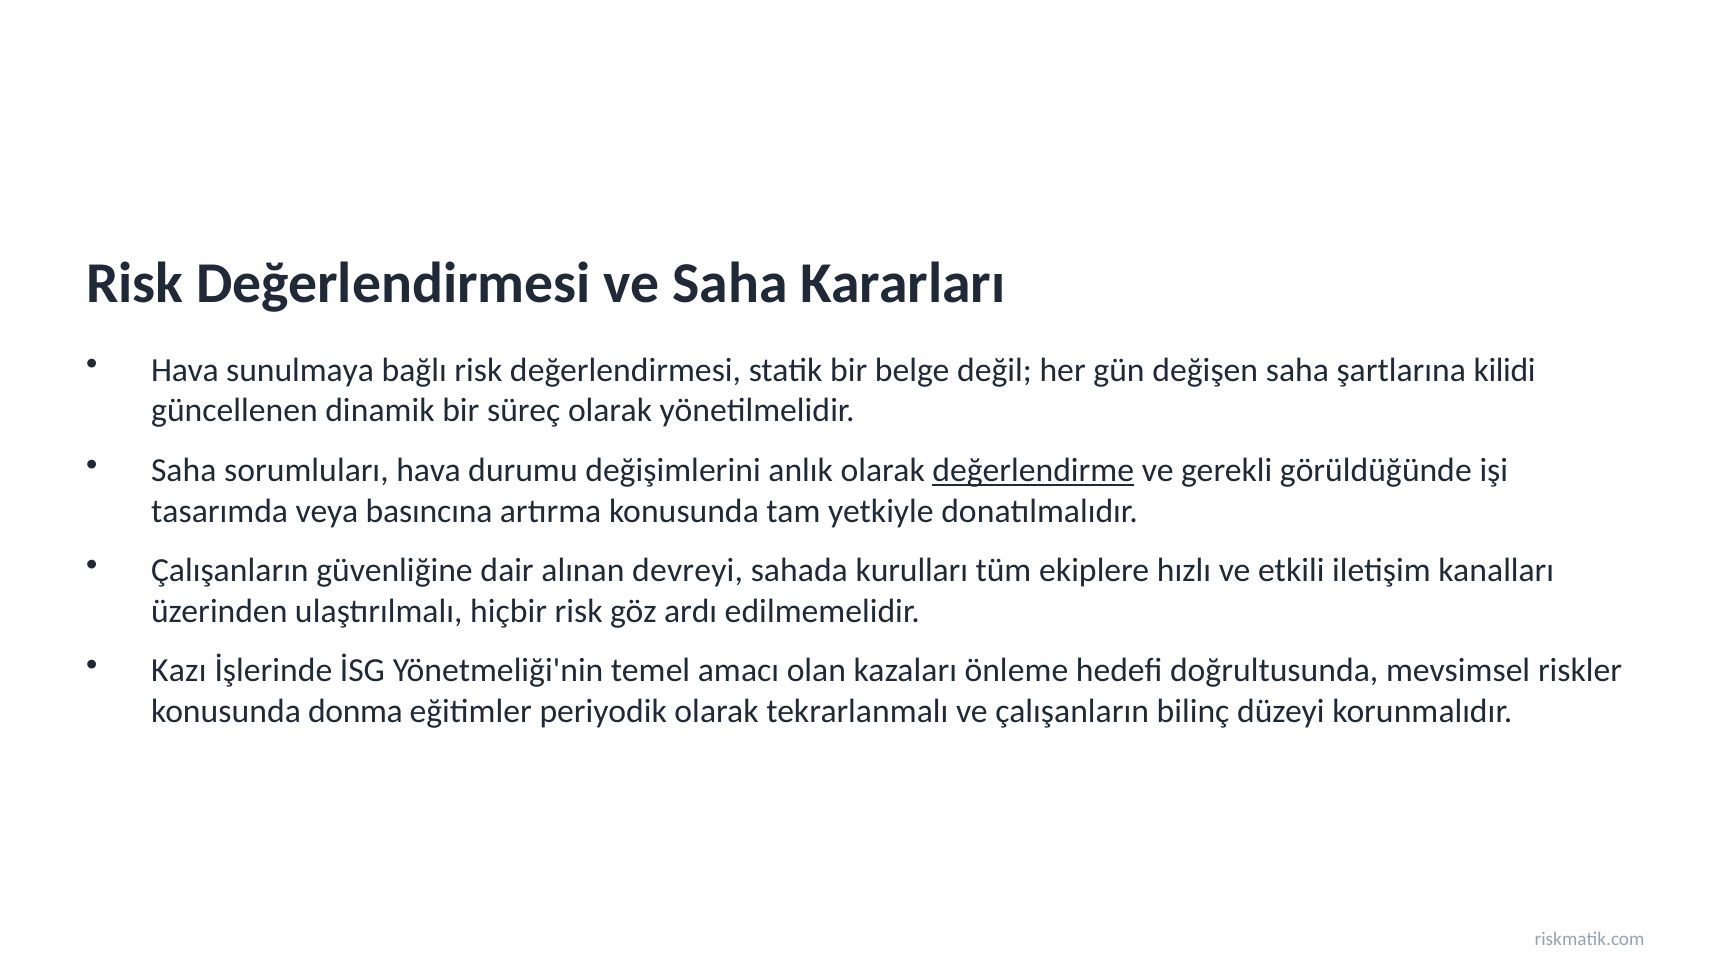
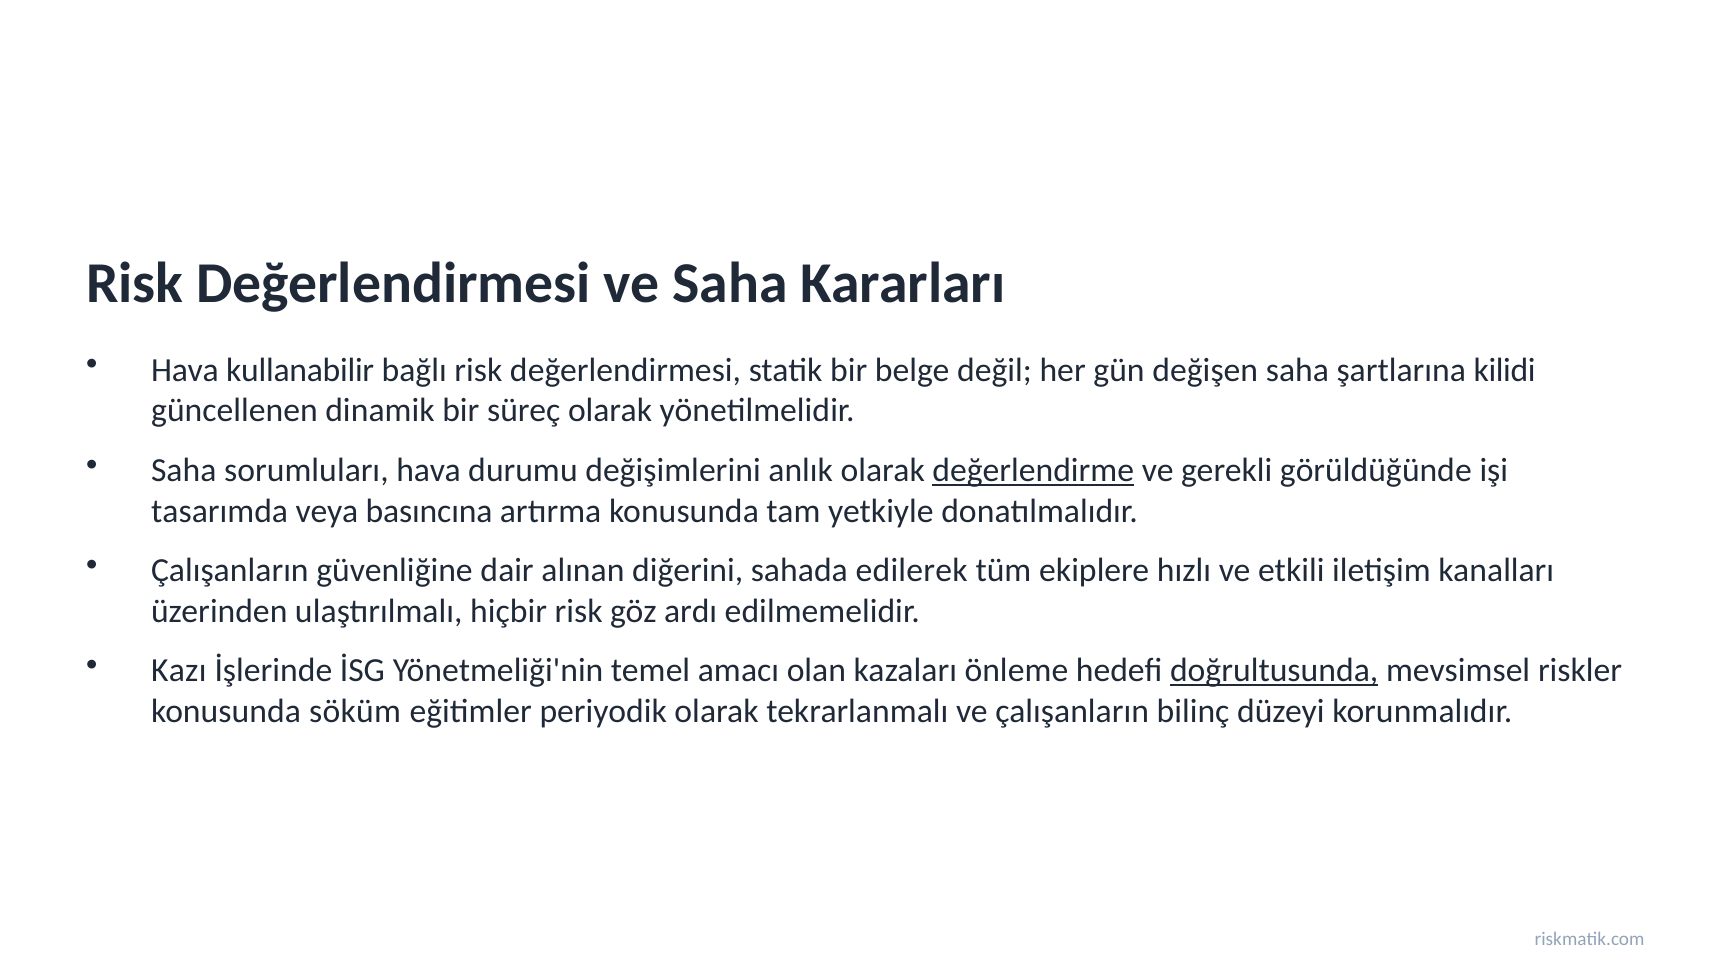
sunulmaya: sunulmaya -> kullanabilir
devreyi: devreyi -> diğerini
kurulları: kurulları -> edilerek
doğrultusunda underline: none -> present
donma: donma -> söküm
